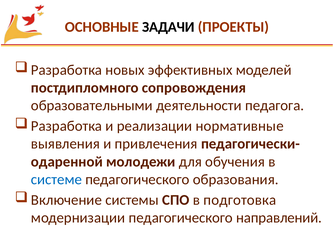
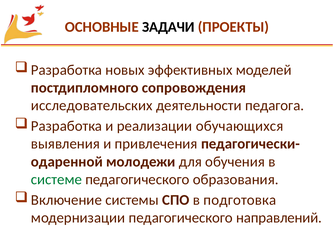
образовательными: образовательными -> исследовательских
нормативные: нормативные -> обучающихся
системе colour: blue -> green
